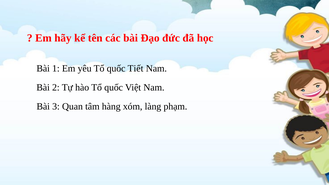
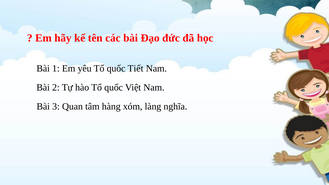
phạm: phạm -> nghĩa
